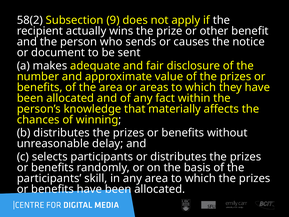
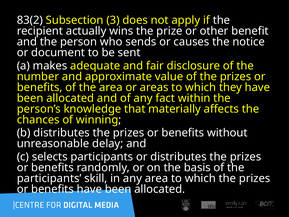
58(2: 58(2 -> 83(2
9: 9 -> 3
